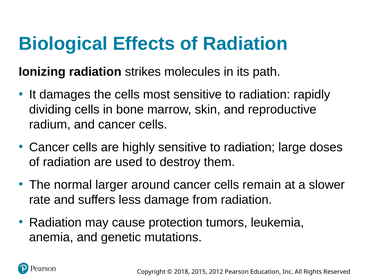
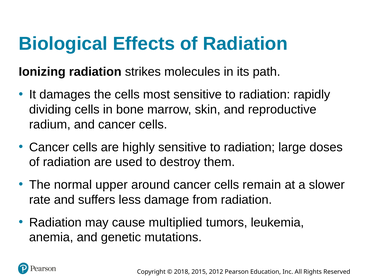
larger: larger -> upper
protection: protection -> multiplied
